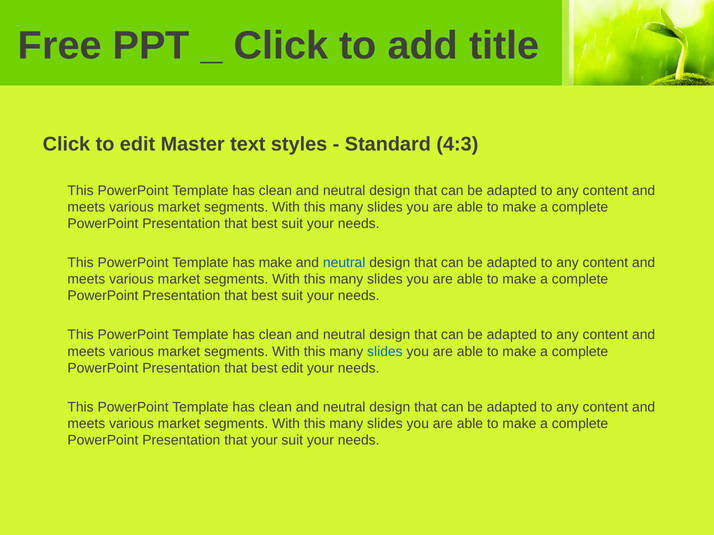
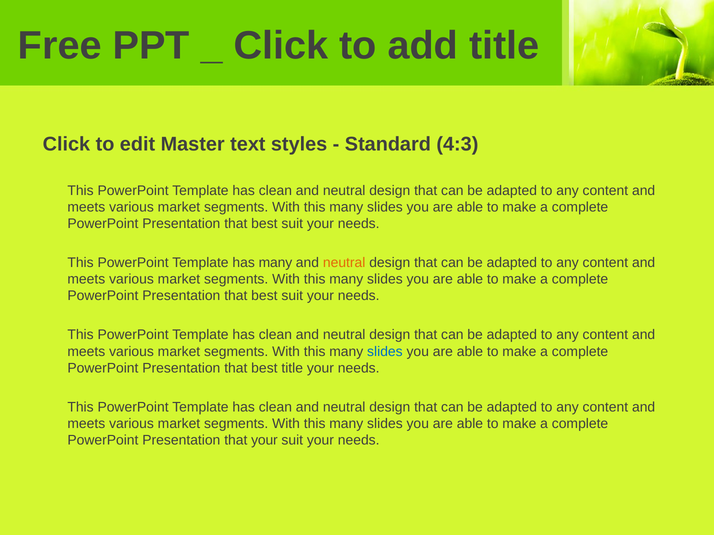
has make: make -> many
neutral at (344, 263) colour: blue -> orange
best edit: edit -> title
